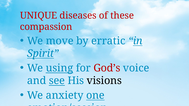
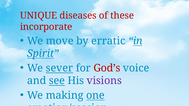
compassion: compassion -> incorporate
using: using -> sever
visions colour: black -> purple
anxiety: anxiety -> making
